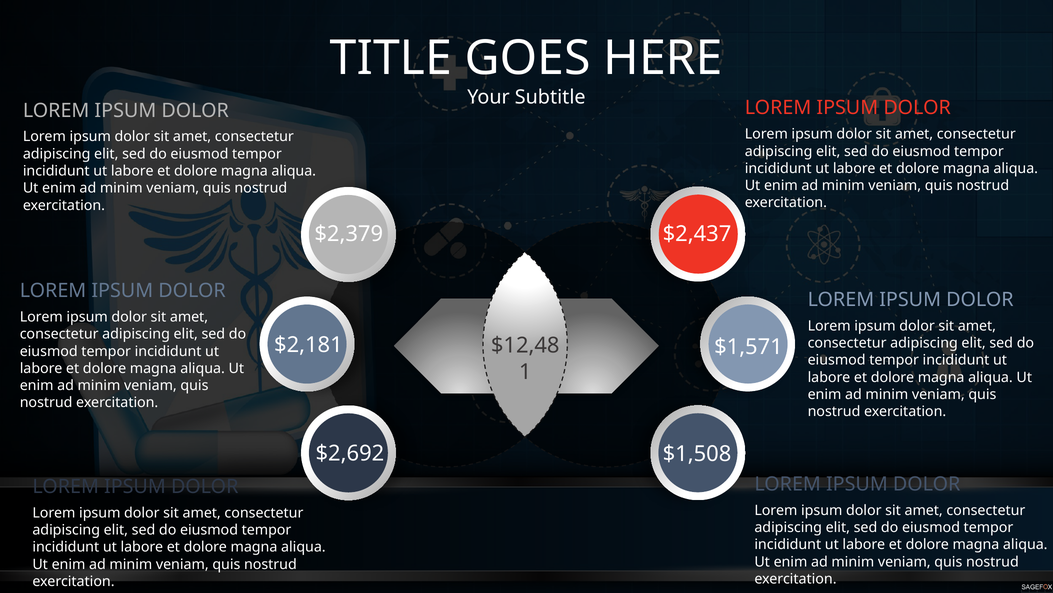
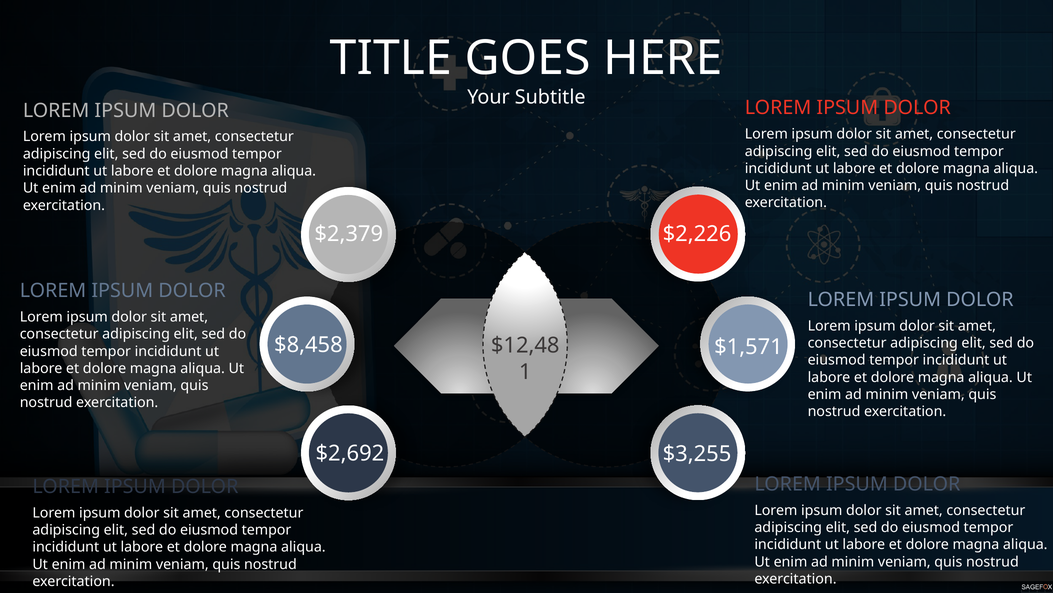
$2,437: $2,437 -> $2,226
$2,181: $2,181 -> $8,458
$1,508: $1,508 -> $3,255
